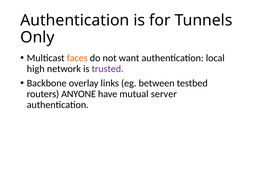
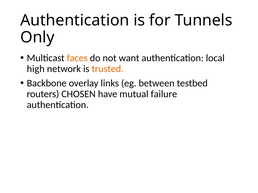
trusted colour: purple -> orange
ANYONE: ANYONE -> CHOSEN
server: server -> failure
